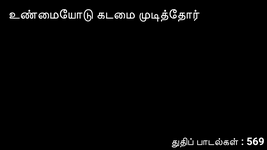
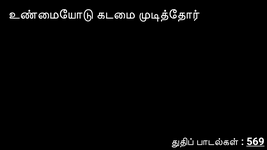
569 underline: none -> present
